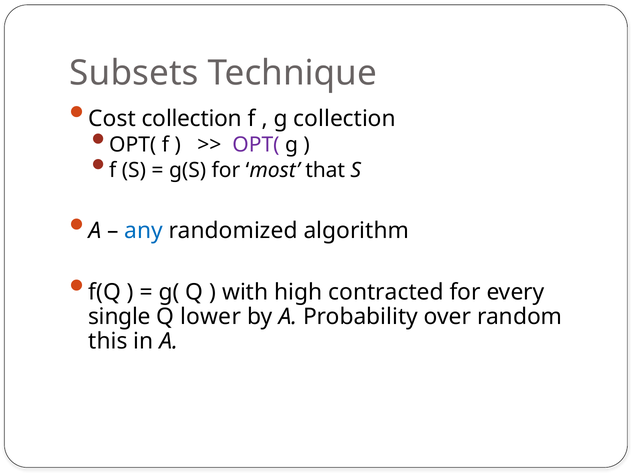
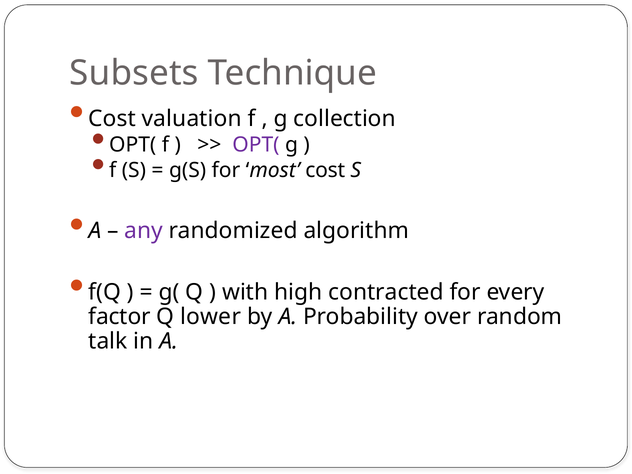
Cost collection: collection -> valuation
most that: that -> cost
any colour: blue -> purple
single: single -> factor
this: this -> talk
